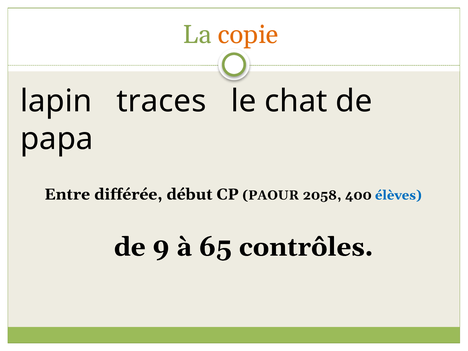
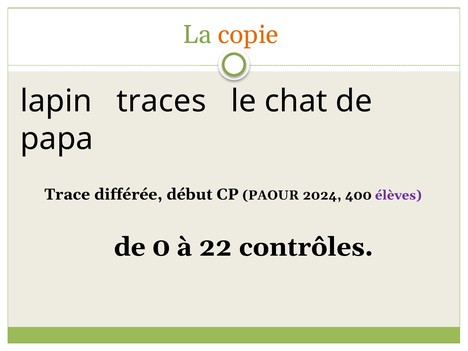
Entre: Entre -> Trace
2058: 2058 -> 2024
élèves colour: blue -> purple
9: 9 -> 0
65: 65 -> 22
